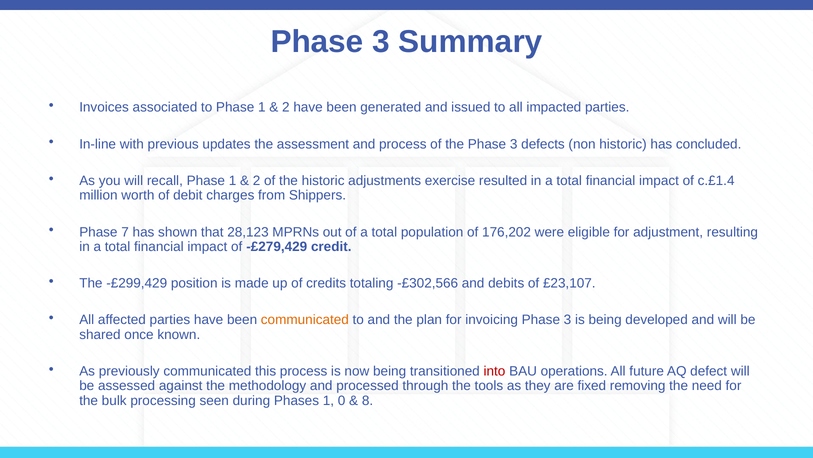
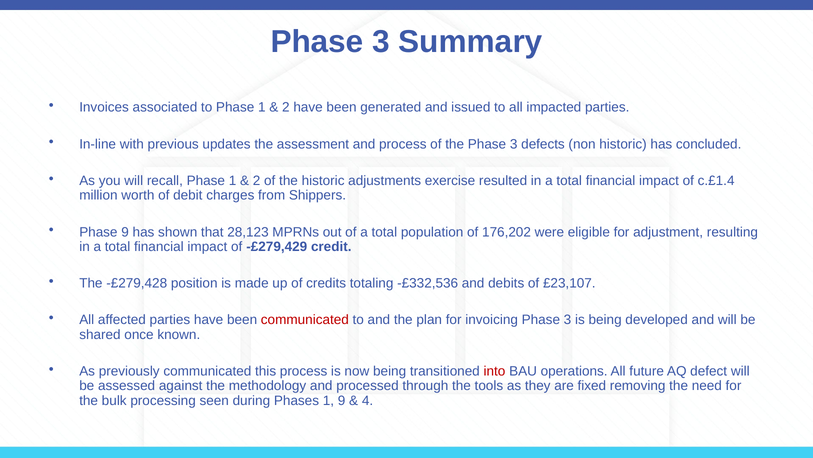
Phase 7: 7 -> 9
-£299,429: -£299,429 -> -£279,428
-£302,566: -£302,566 -> -£332,536
communicated at (305, 320) colour: orange -> red
1 0: 0 -> 9
8: 8 -> 4
